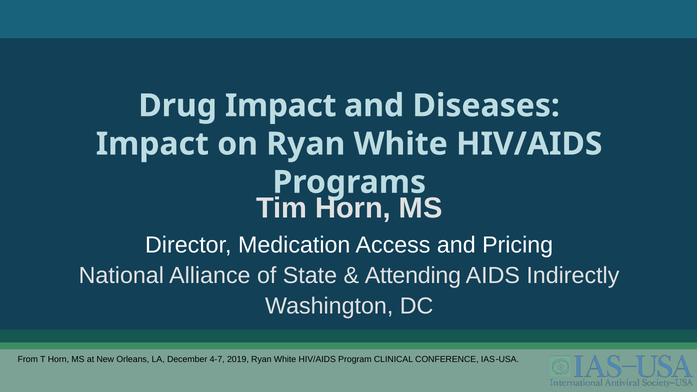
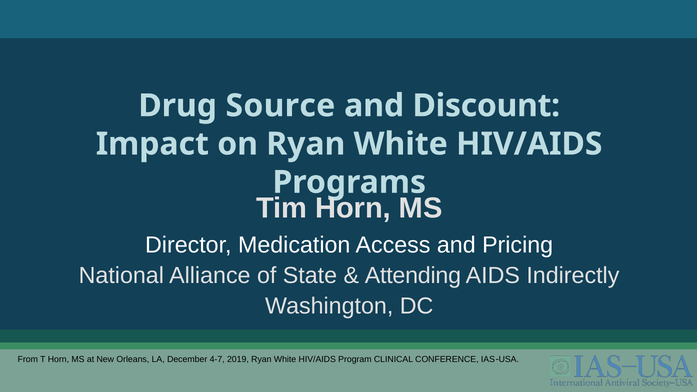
Drug Impact: Impact -> Source
Diseases: Diseases -> Discount
